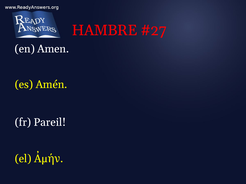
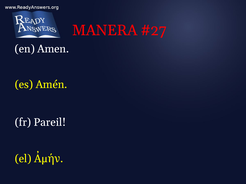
HAMBRE: HAMBRE -> MANERA
